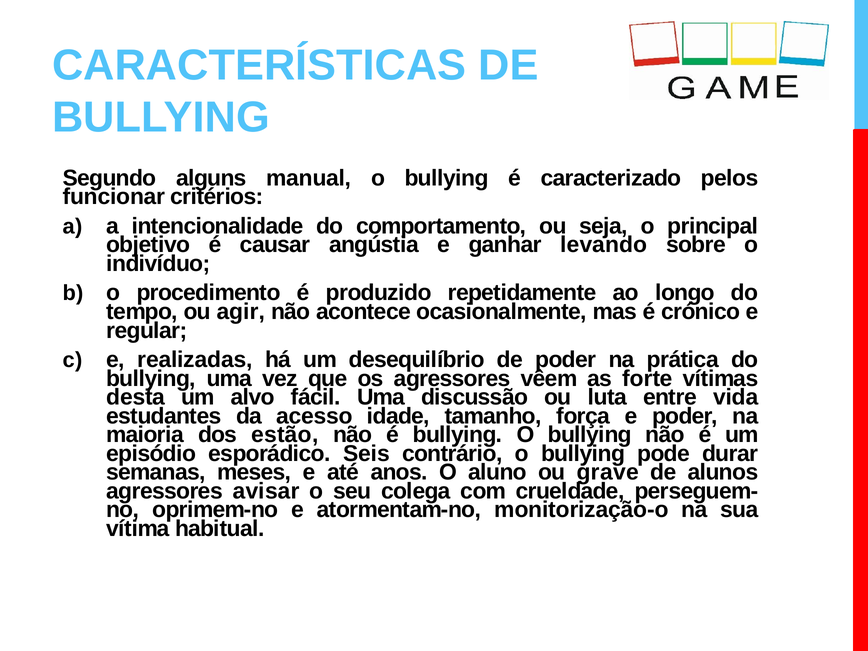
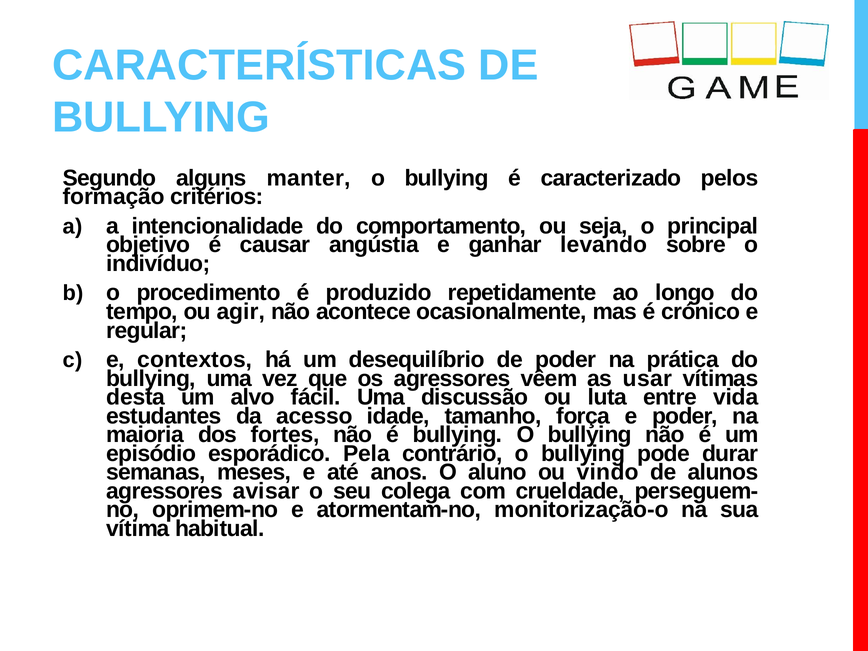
manual: manual -> manter
funcionar: funcionar -> formação
realizadas: realizadas -> contextos
forte: forte -> usar
estão: estão -> fortes
Seis: Seis -> Pela
grave: grave -> vindo
